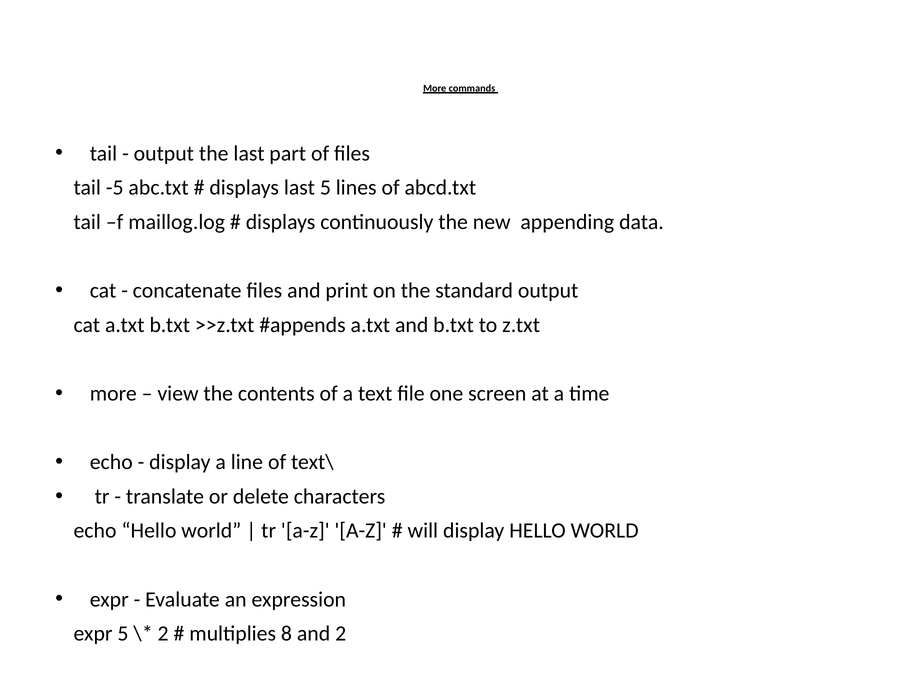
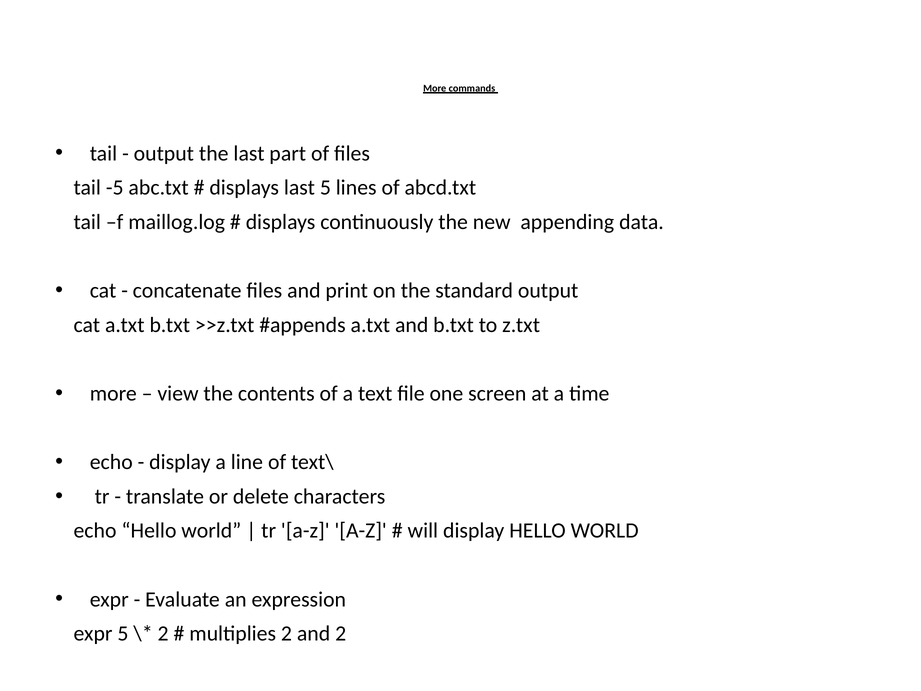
multiplies 8: 8 -> 2
